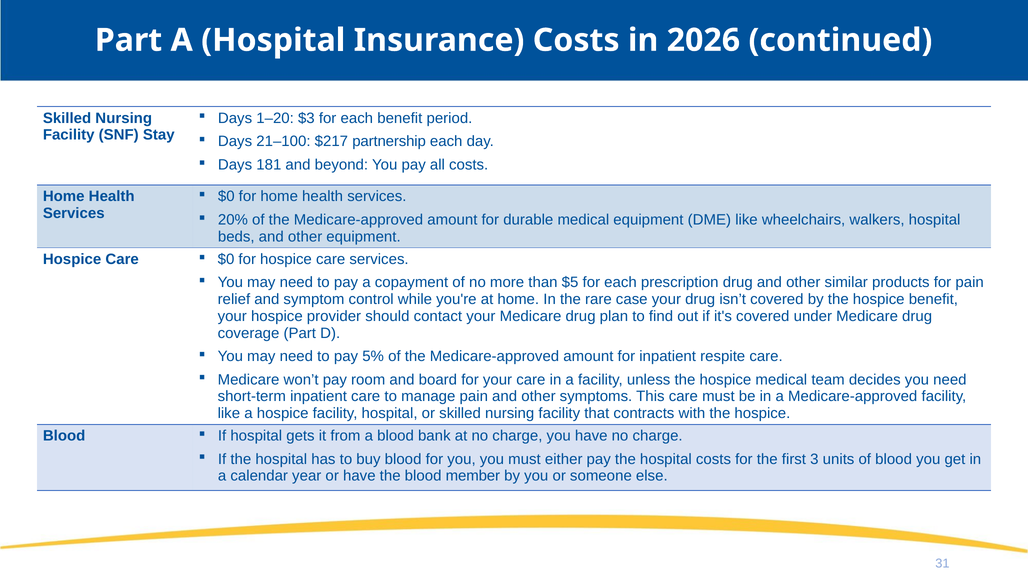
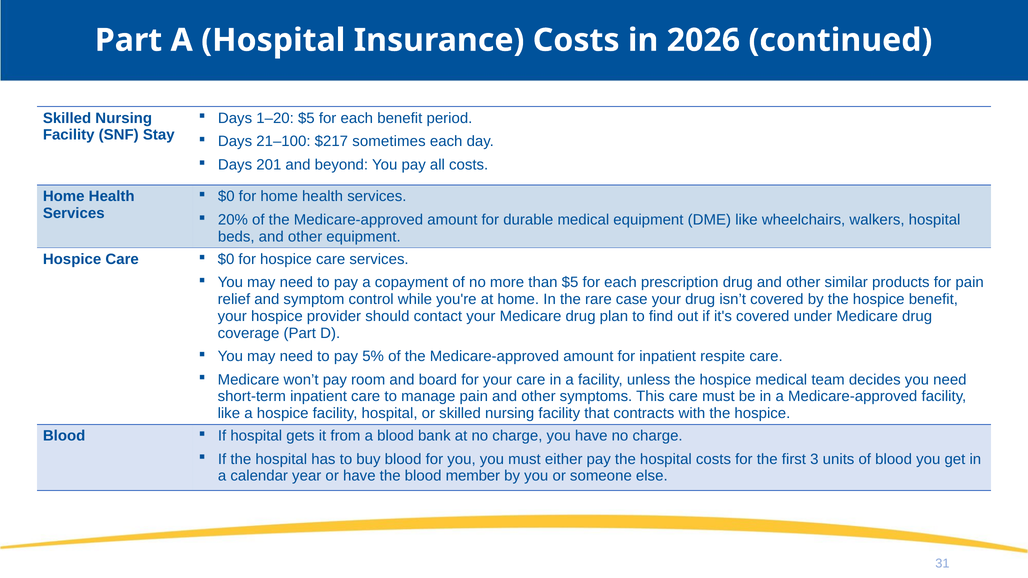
1–20 $3: $3 -> $5
partnership: partnership -> sometimes
181: 181 -> 201
